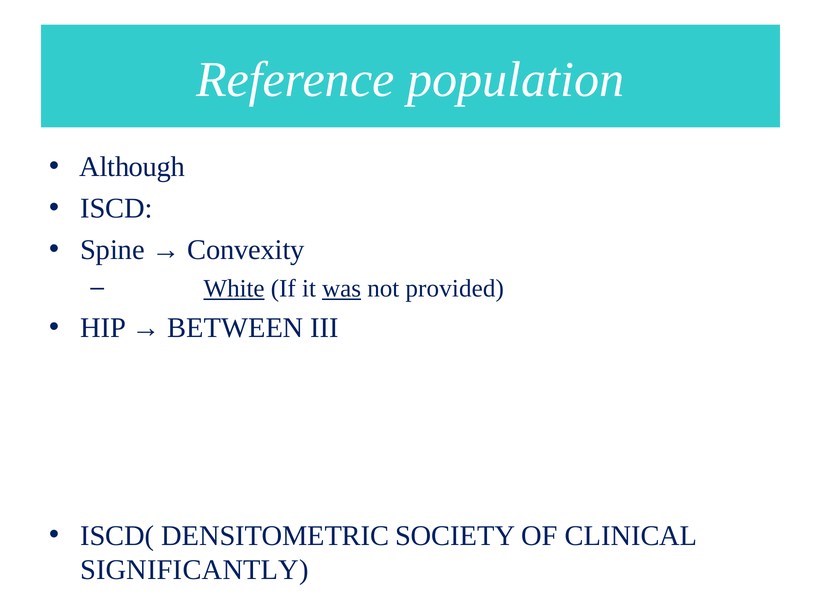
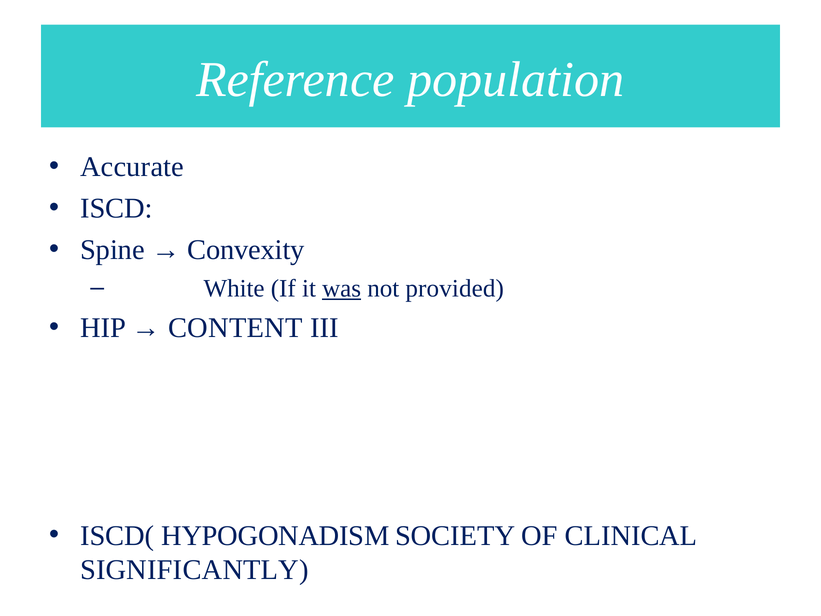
Although: Although -> Accurate
White underline: present -> none
BETWEEN: BETWEEN -> CONTENT
DENSITOMETRIC: DENSITOMETRIC -> HYPOGONADISM
